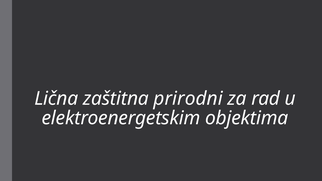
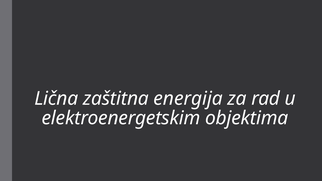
prirodni: prirodni -> energija
